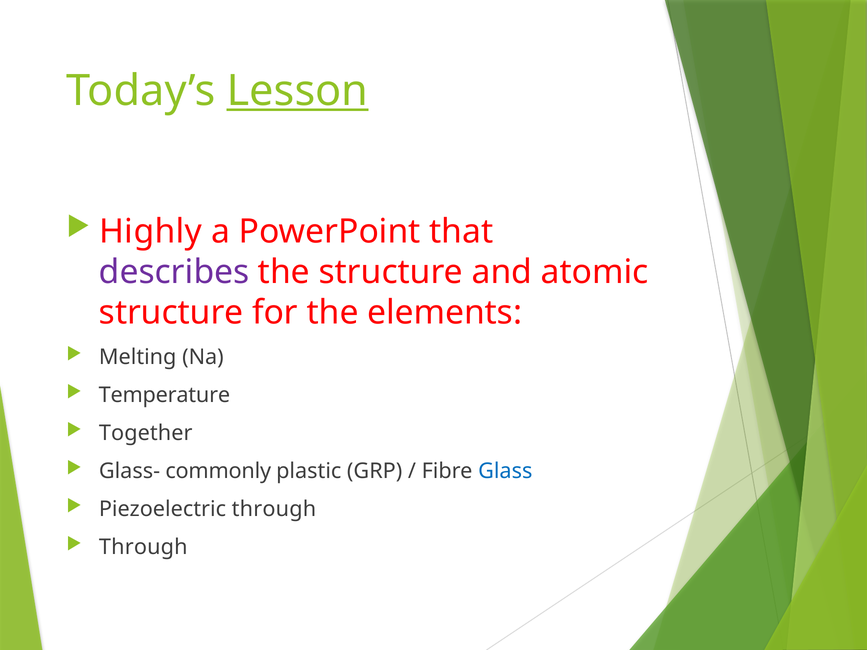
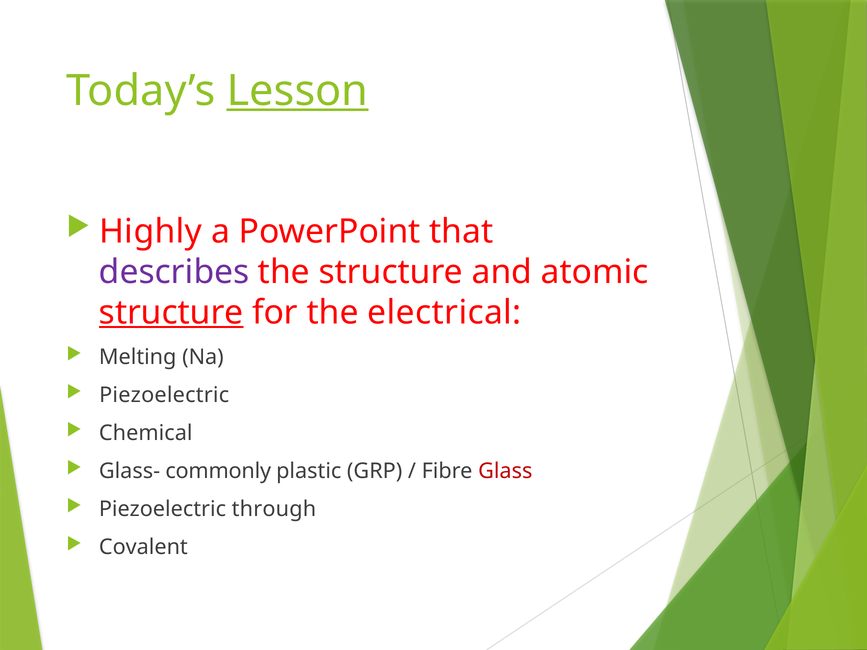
structure at (171, 313) underline: none -> present
elements: elements -> electrical
Temperature at (164, 395): Temperature -> Piezoelectric
Together: Together -> Chemical
Glass colour: blue -> red
Through at (143, 548): Through -> Covalent
